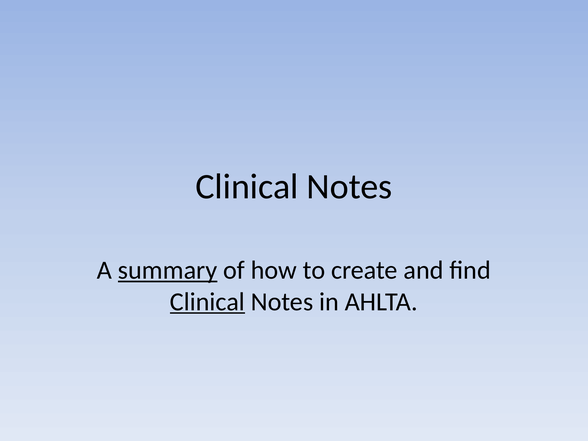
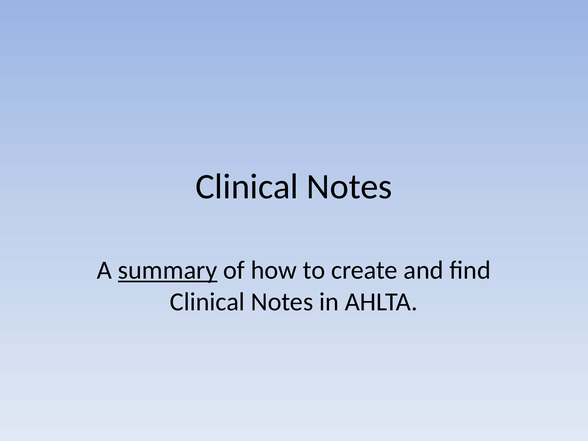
Clinical at (207, 302) underline: present -> none
